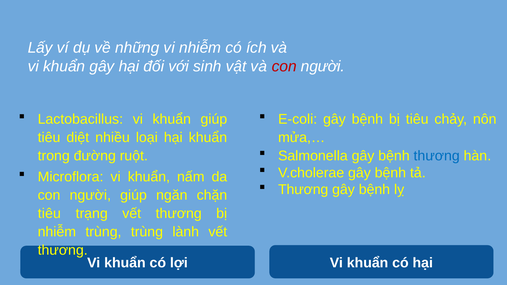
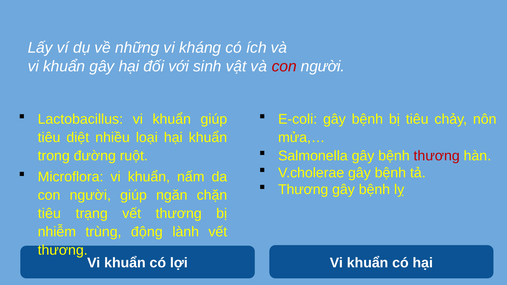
vi nhiễm: nhiễm -> kháng
thương at (437, 156) colour: blue -> red
trùng trùng: trùng -> động
